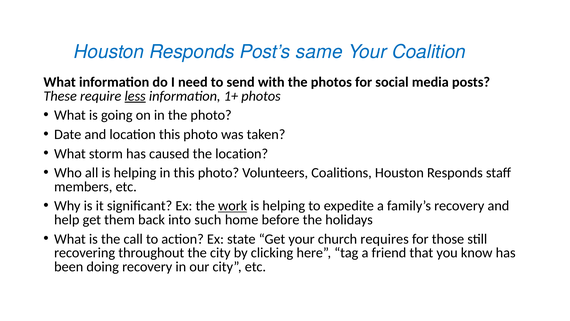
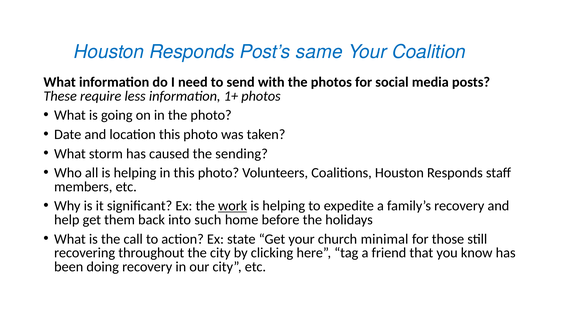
less underline: present -> none
the location: location -> sending
requires: requires -> minimal
